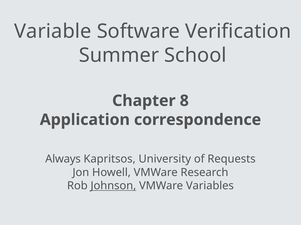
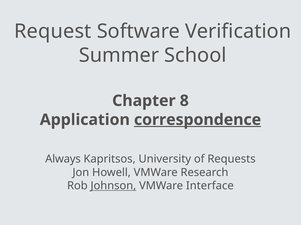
Variable: Variable -> Request
correspondence underline: none -> present
Variables: Variables -> Interface
